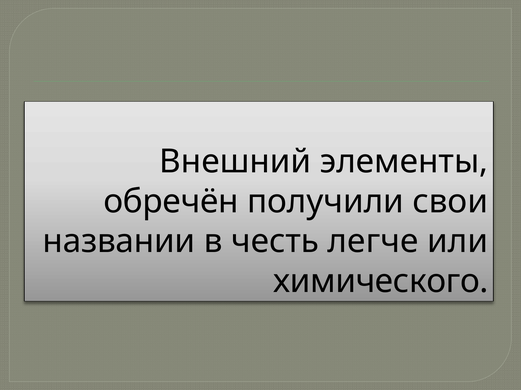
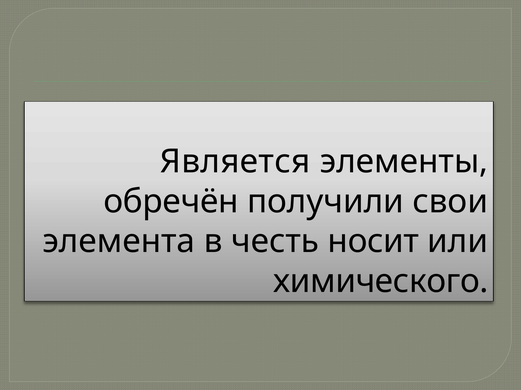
Внешний: Внешний -> Является
названии: названии -> элемента
легче: легче -> носит
